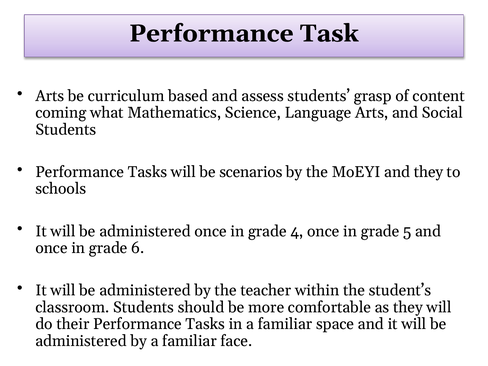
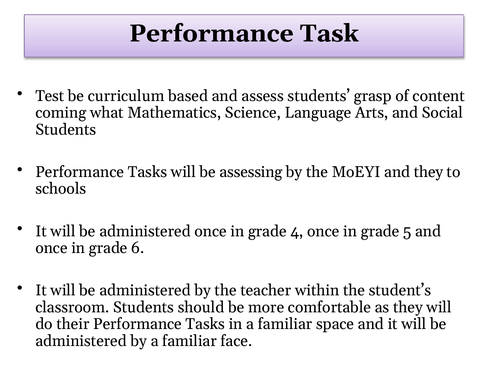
Arts at (50, 96): Arts -> Test
scenarios: scenarios -> assessing
